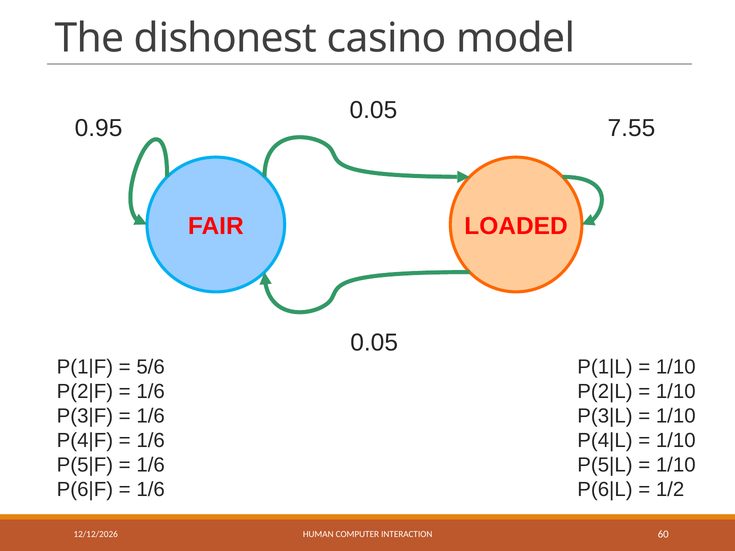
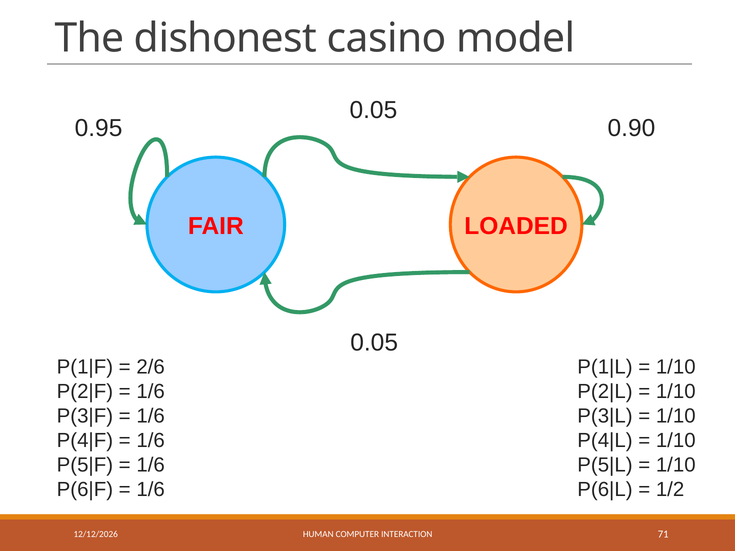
7.55: 7.55 -> 0.90
5/6: 5/6 -> 2/6
60: 60 -> 71
